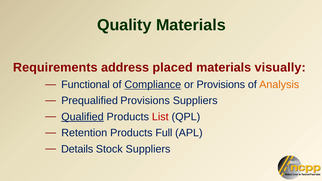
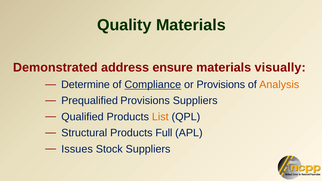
Requirements: Requirements -> Demonstrated
placed: placed -> ensure
Functional: Functional -> Determine
Qualified underline: present -> none
List colour: red -> orange
Retention: Retention -> Structural
Details: Details -> Issues
